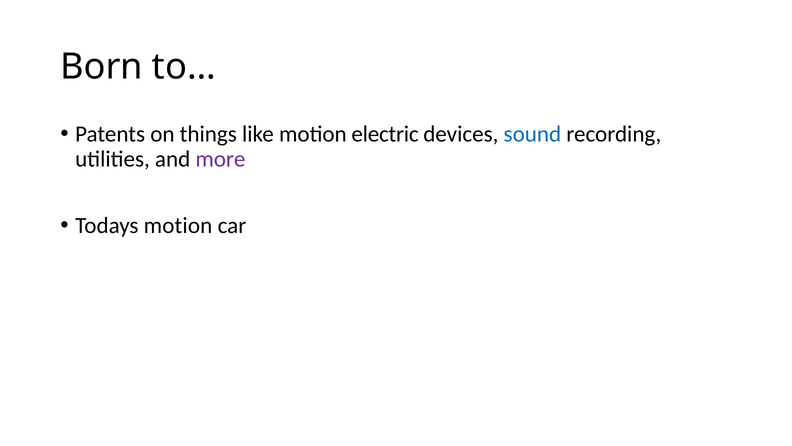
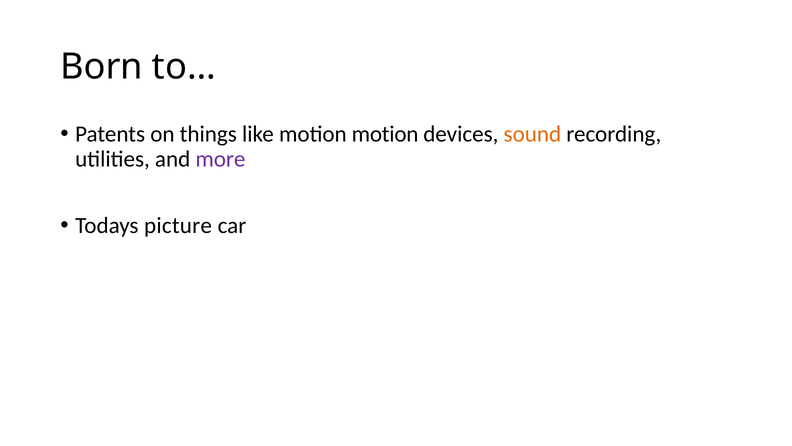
motion electric: electric -> motion
sound colour: blue -> orange
Todays motion: motion -> picture
